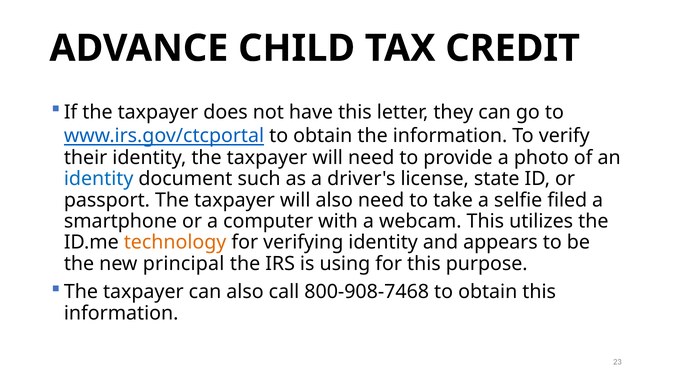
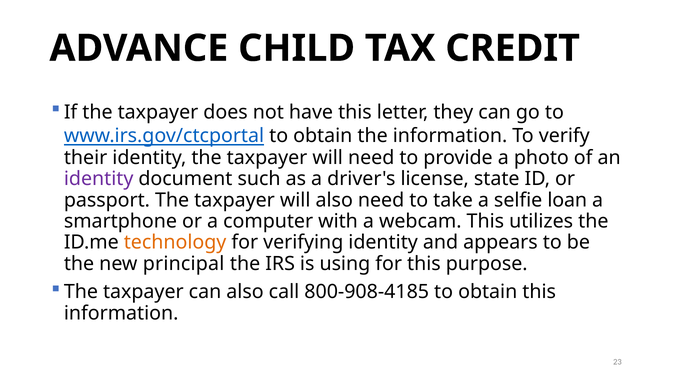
identity at (99, 179) colour: blue -> purple
filed: filed -> loan
800-908-7468: 800-908-7468 -> 800-908-4185
